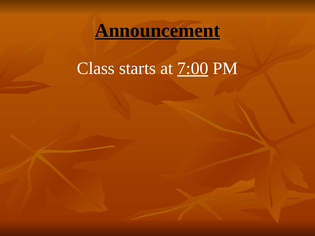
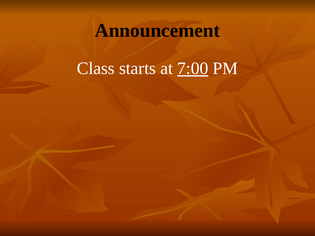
Announcement underline: present -> none
